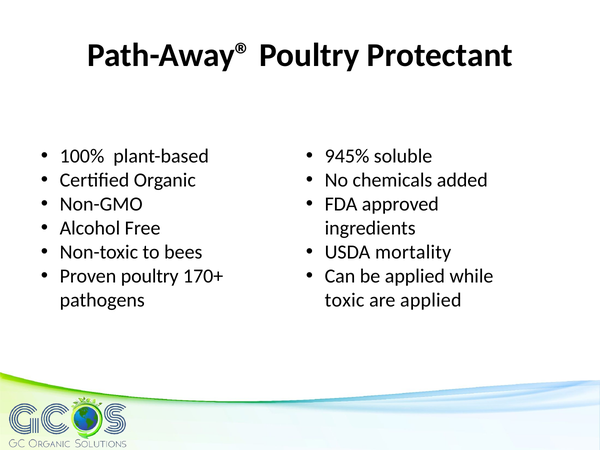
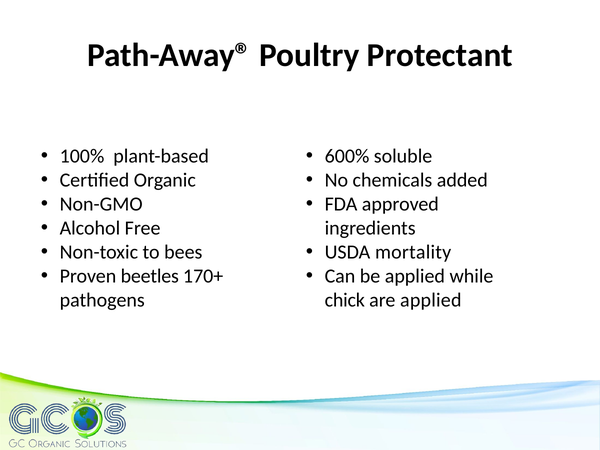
945%: 945% -> 600%
Proven poultry: poultry -> beetles
toxic: toxic -> chick
